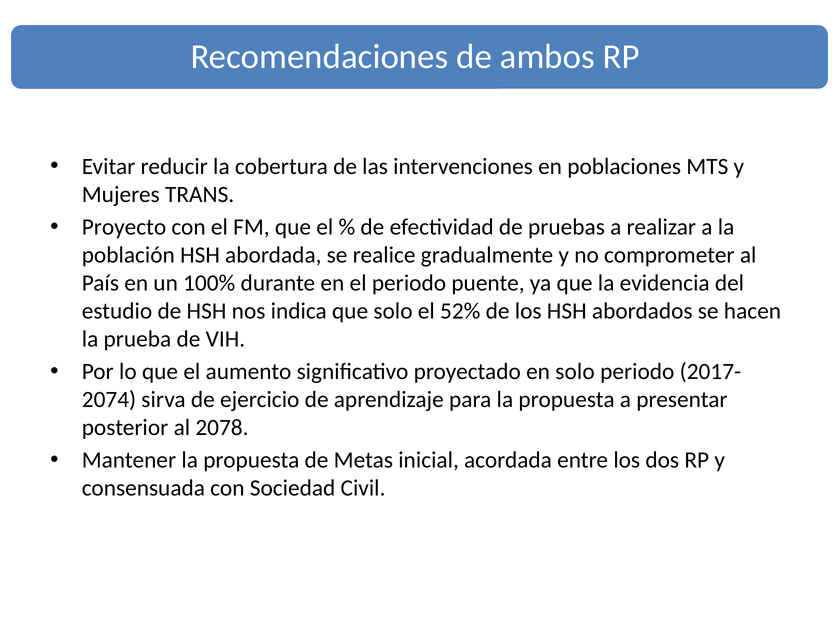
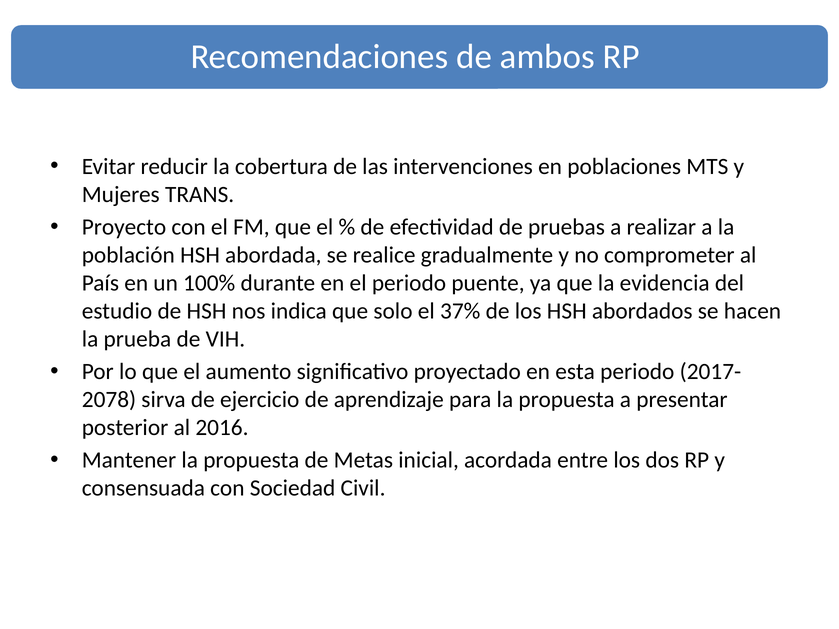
52%: 52% -> 37%
en solo: solo -> esta
2074: 2074 -> 2078
2078: 2078 -> 2016
